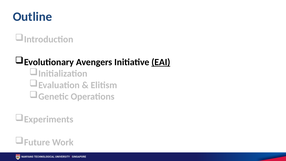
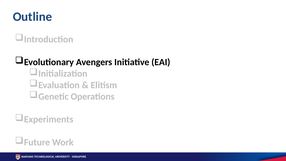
EAI underline: present -> none
